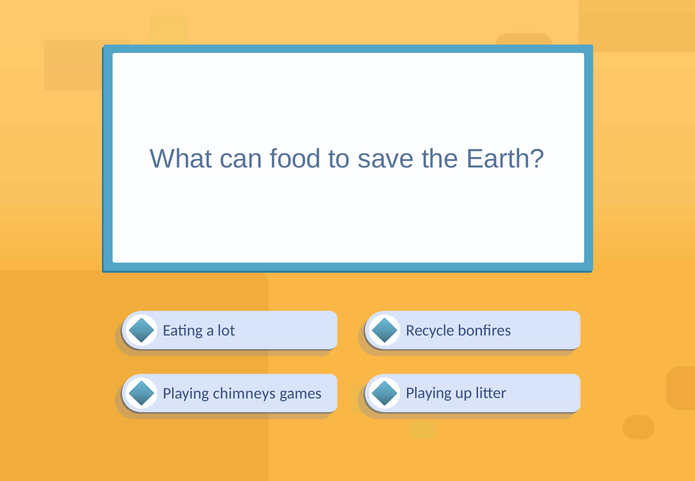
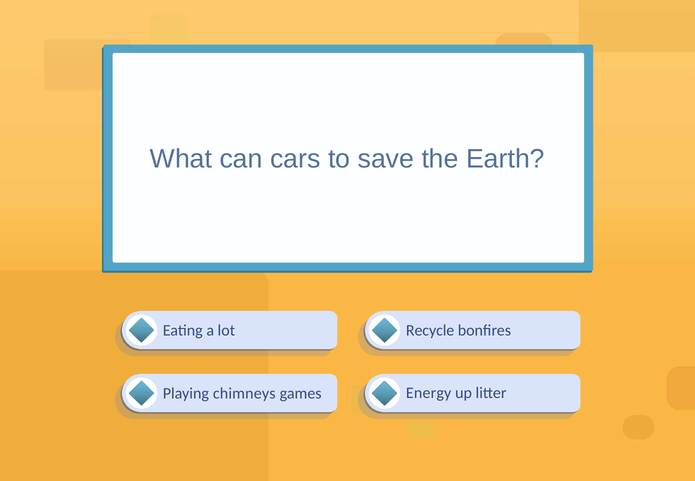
food: food -> cars
Playing at (429, 393): Playing -> Energy
